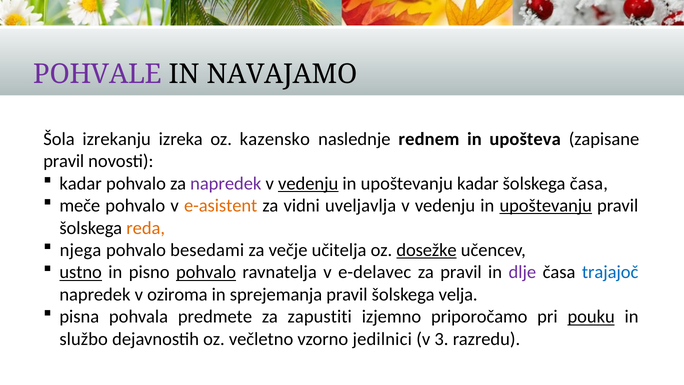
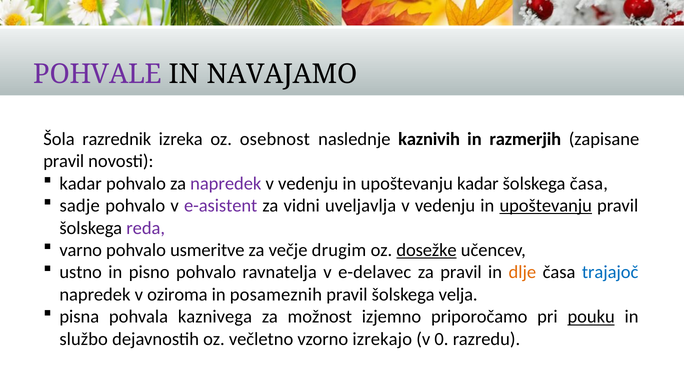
izrekanju: izrekanju -> razrednik
kazensko: kazensko -> osebnost
rednem: rednem -> kaznivih
upošteva: upošteva -> razmerjih
vedenju at (308, 183) underline: present -> none
meče: meče -> sadje
e-asistent colour: orange -> purple
reda colour: orange -> purple
njega: njega -> varno
besedami: besedami -> usmeritve
učitelja: učitelja -> drugim
ustno underline: present -> none
pohvalo at (206, 272) underline: present -> none
dlje colour: purple -> orange
sprejemanja: sprejemanja -> posameznih
predmete: predmete -> kaznivega
zapustiti: zapustiti -> možnost
jedilnici: jedilnici -> izrekajo
3: 3 -> 0
